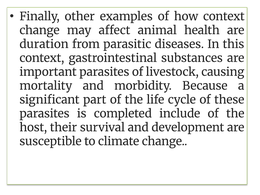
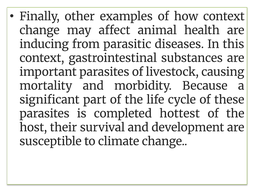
duration: duration -> inducing
include: include -> hottest
